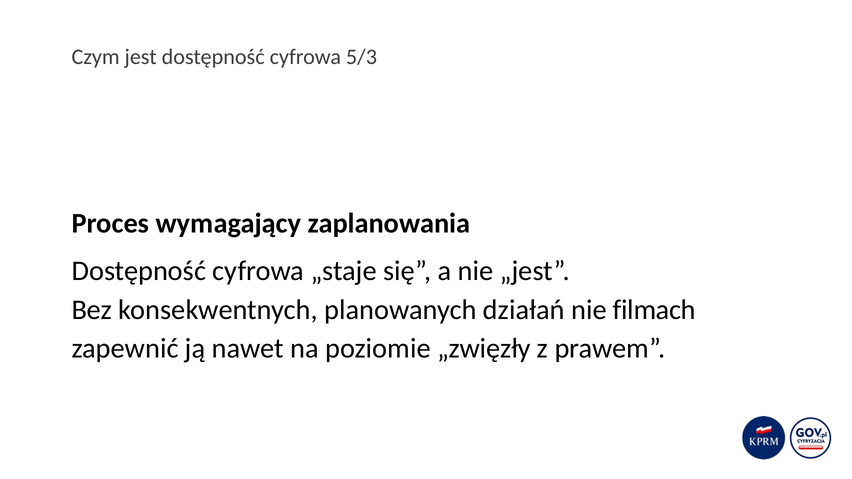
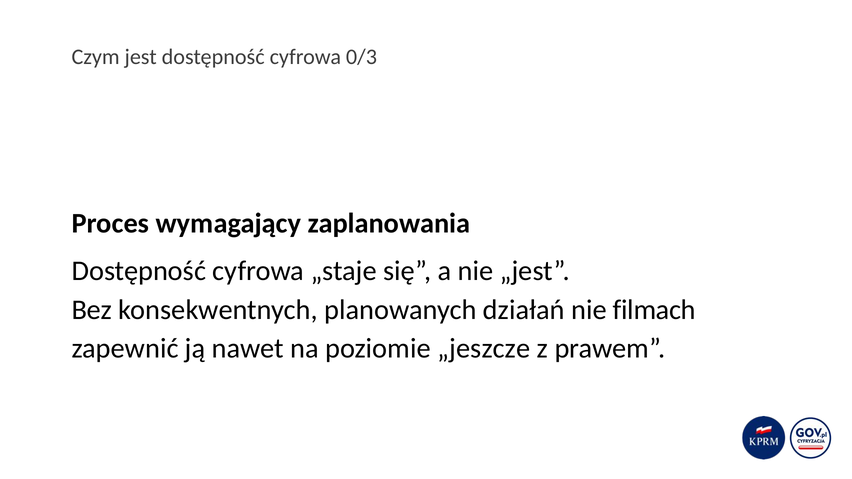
5/3: 5/3 -> 0/3
„zwięzły: „zwięzły -> „jeszcze
